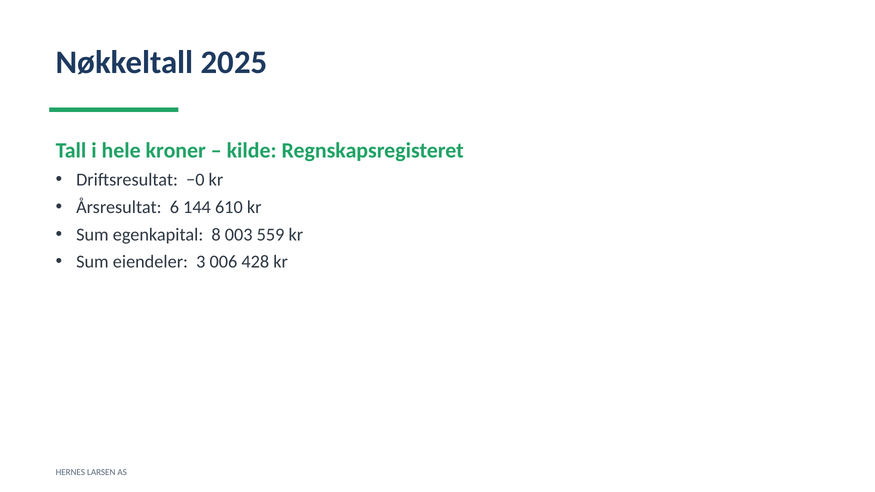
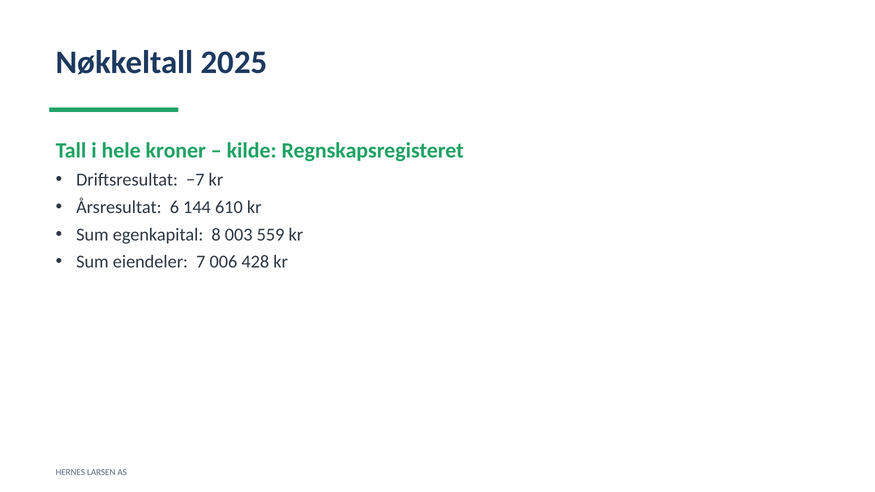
−0: −0 -> −7
3: 3 -> 7
